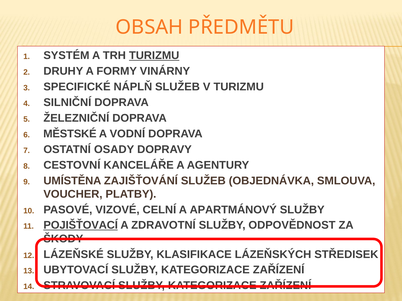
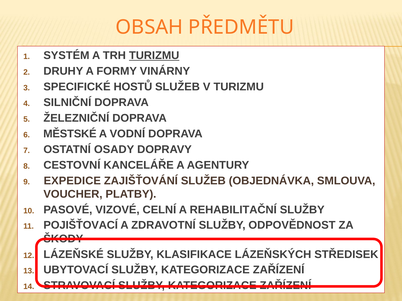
NÁPLŇ: NÁPLŇ -> HOSTŮ
UMÍSTĚNA: UMÍSTĚNA -> EXPEDICE
APARTMÁNOVÝ: APARTMÁNOVÝ -> REHABILITAČNÍ
POJIŠŤOVACÍ underline: present -> none
